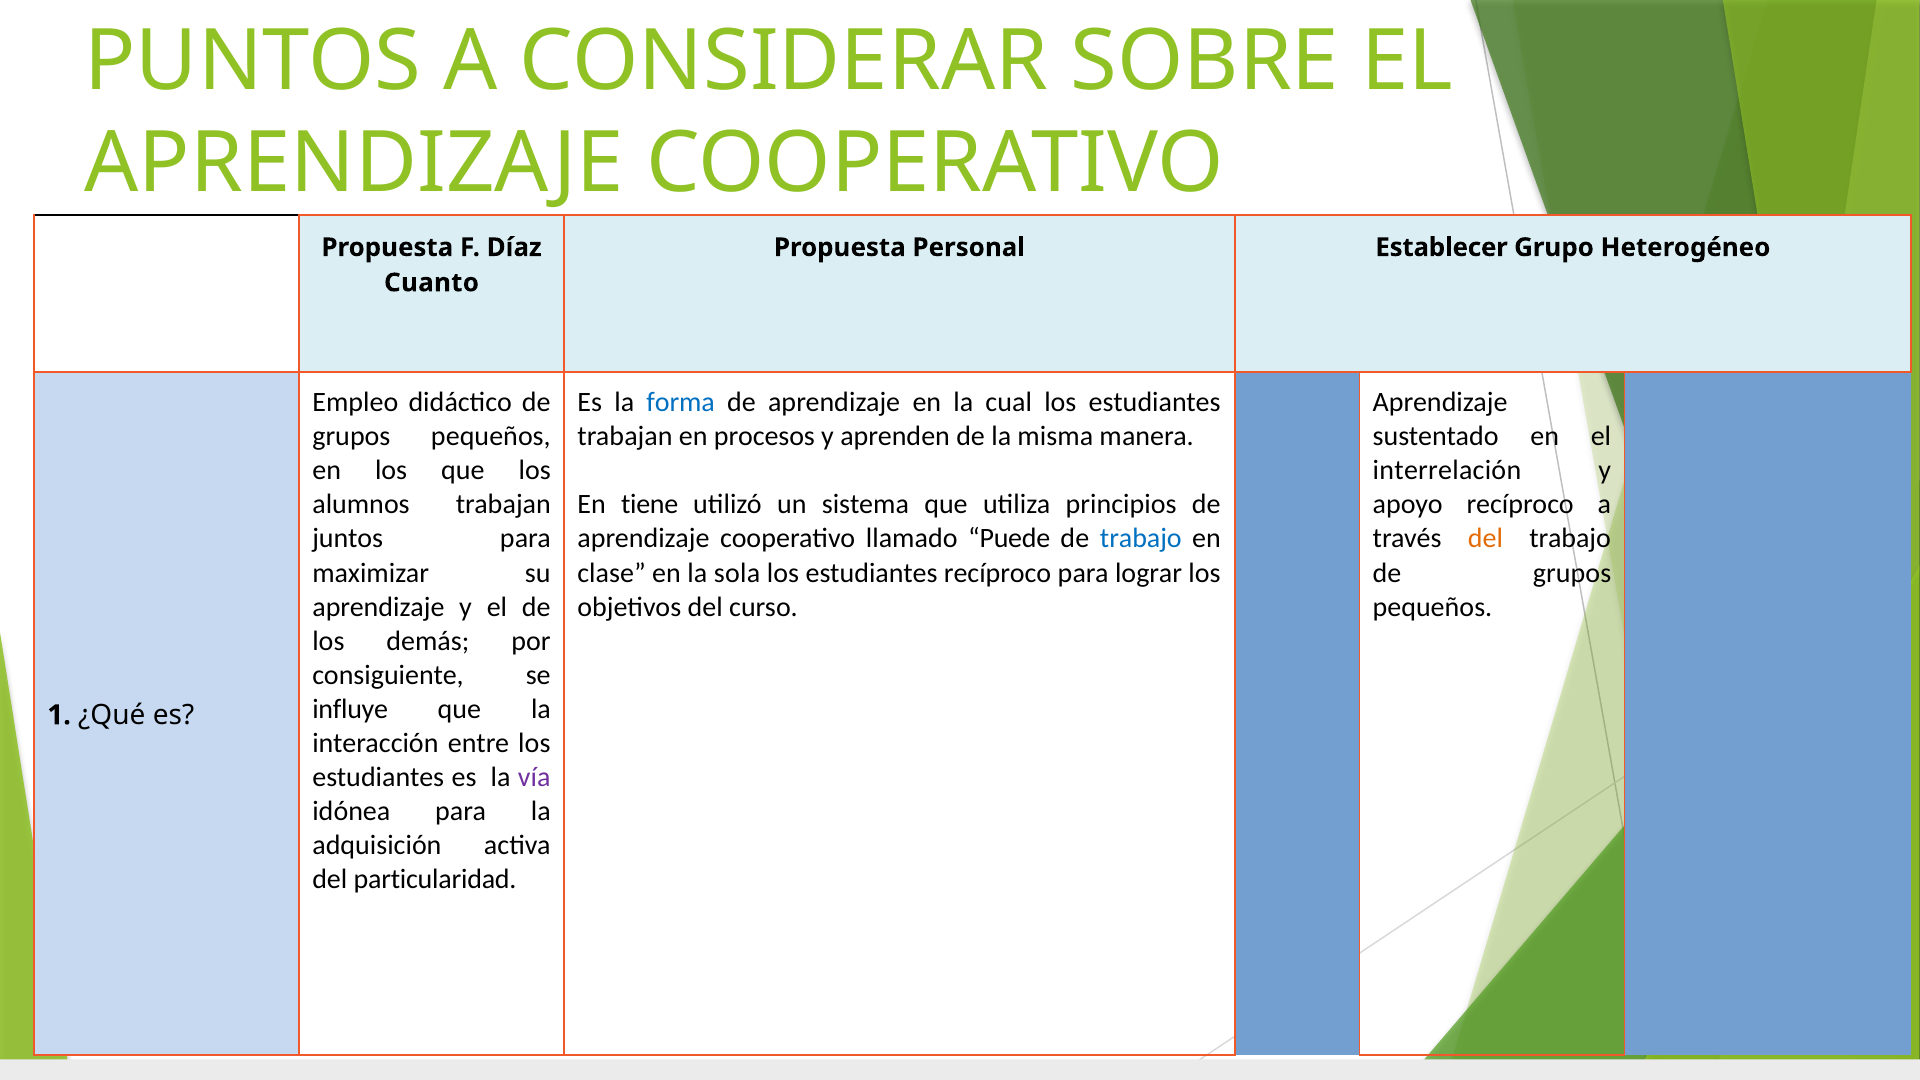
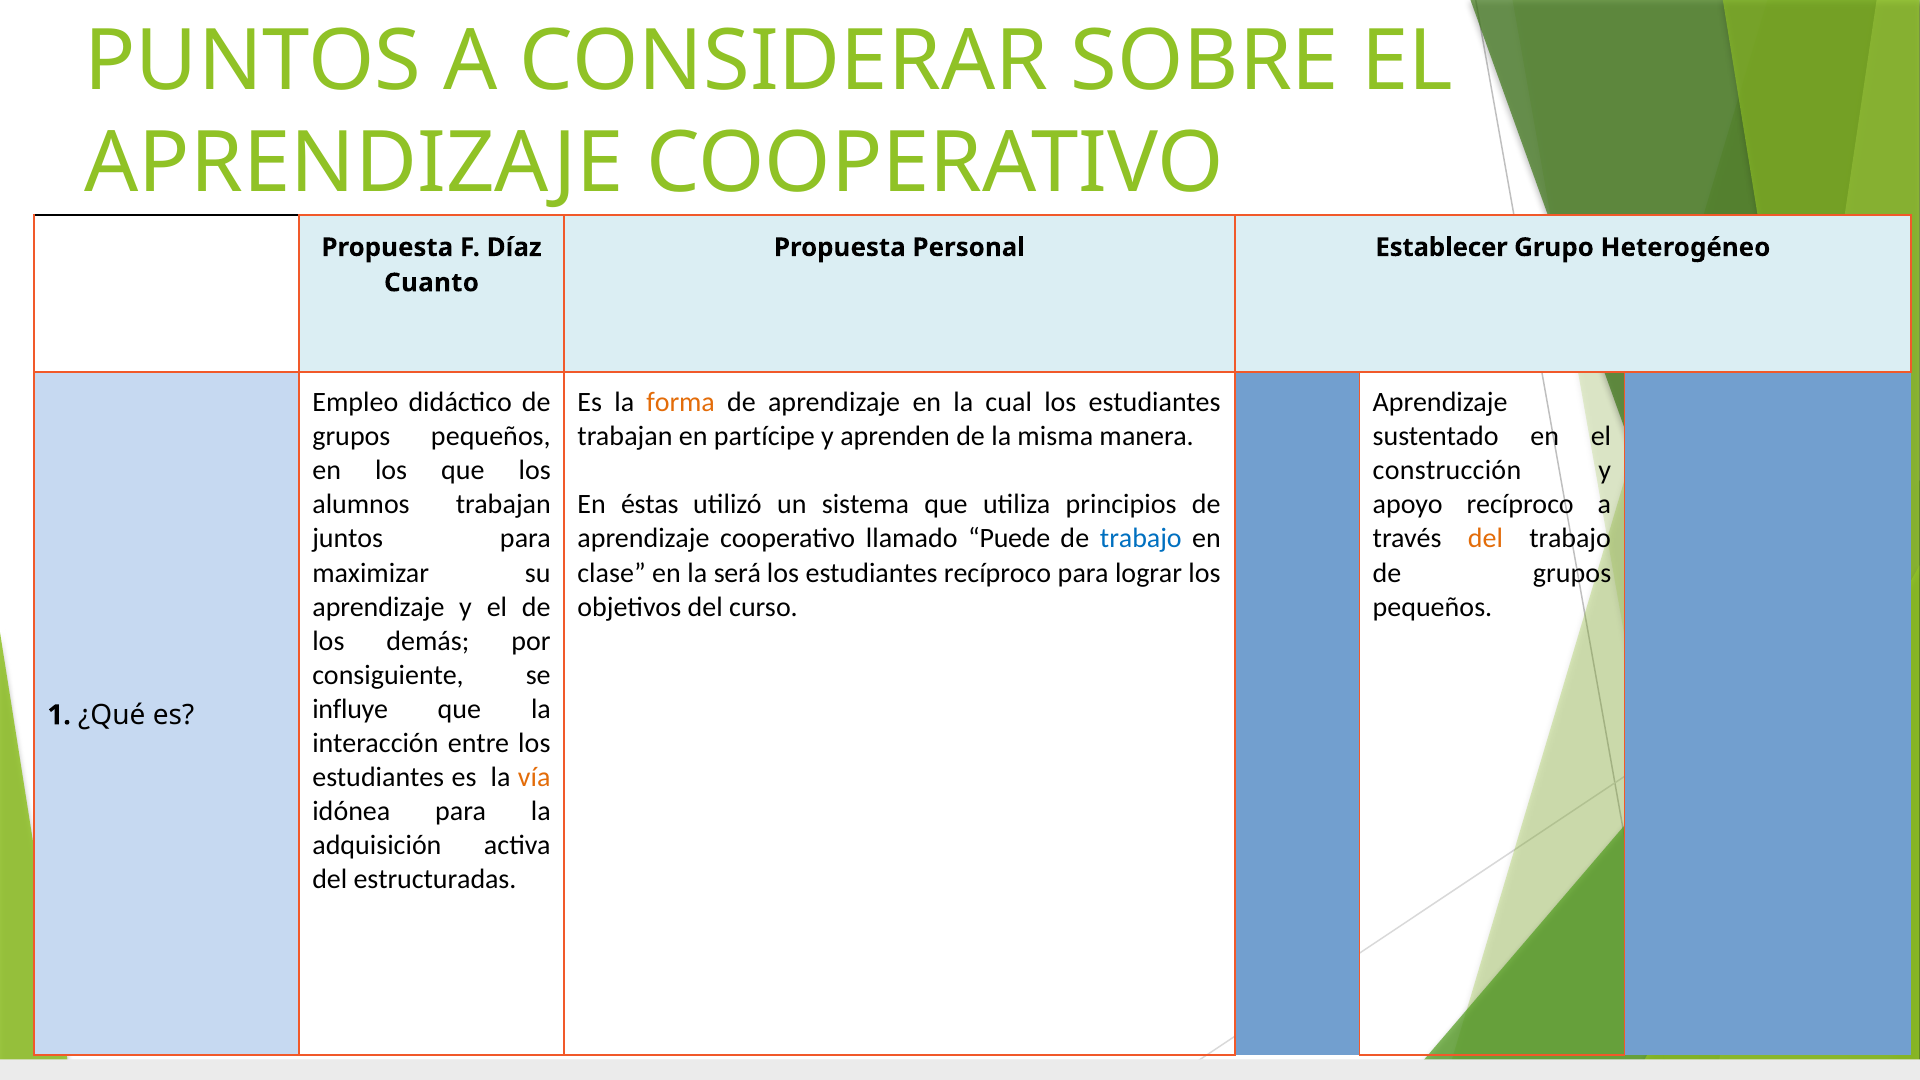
forma colour: blue -> orange
procesos: procesos -> partícipe
interrelación: interrelación -> construcción
tiene: tiene -> éstas
sola: sola -> será
vía colour: purple -> orange
particularidad: particularidad -> estructuradas
